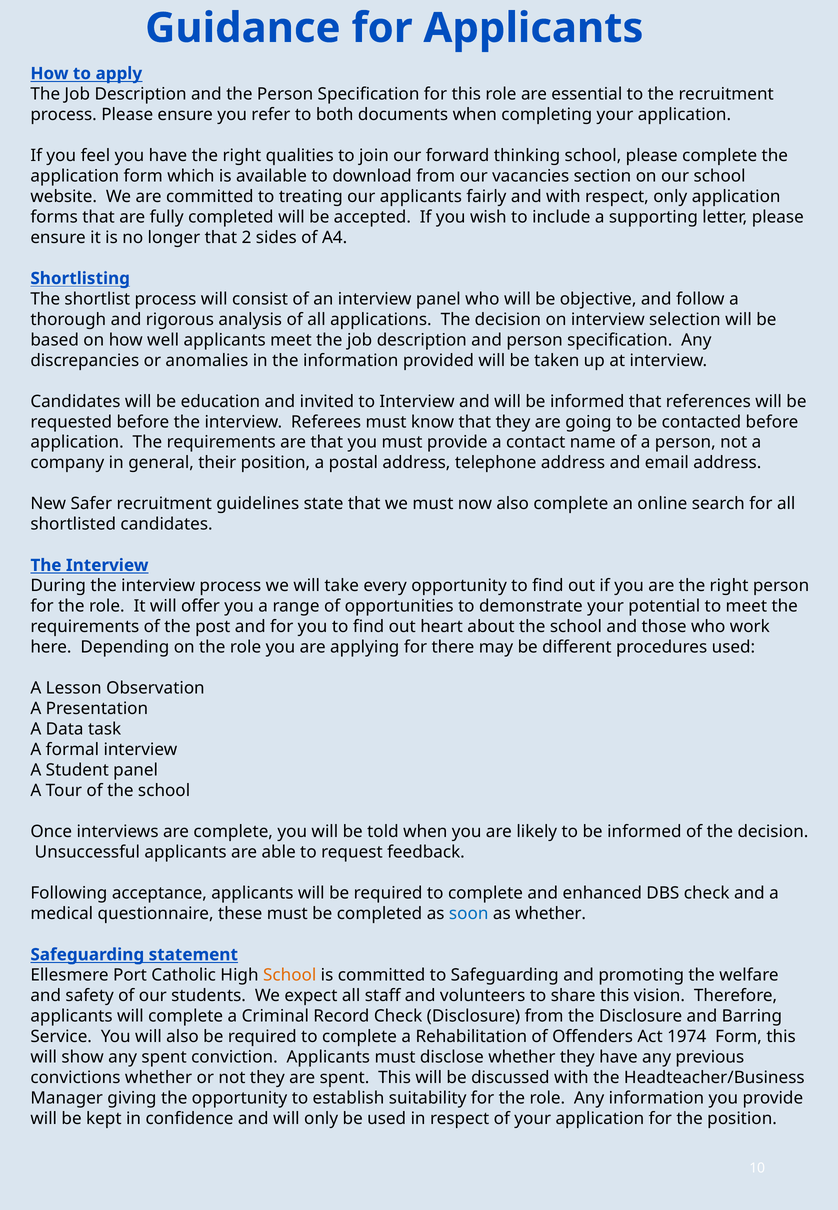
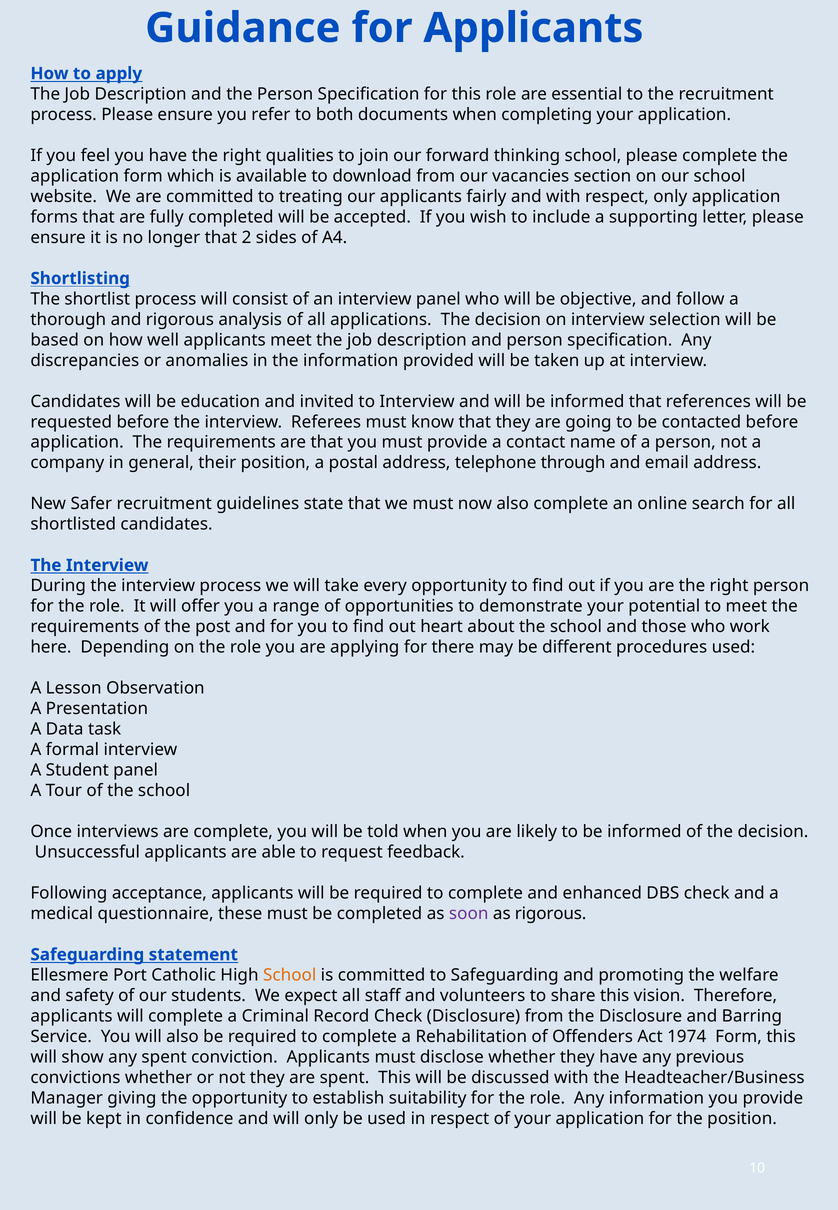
telephone address: address -> through
soon colour: blue -> purple
as whether: whether -> rigorous
